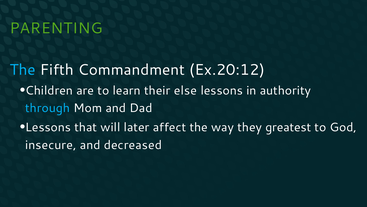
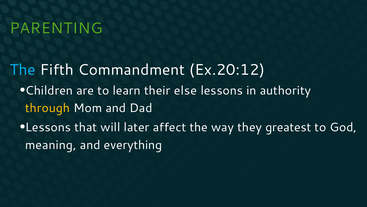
through colour: light blue -> yellow
insecure: insecure -> meaning
decreased: decreased -> everything
